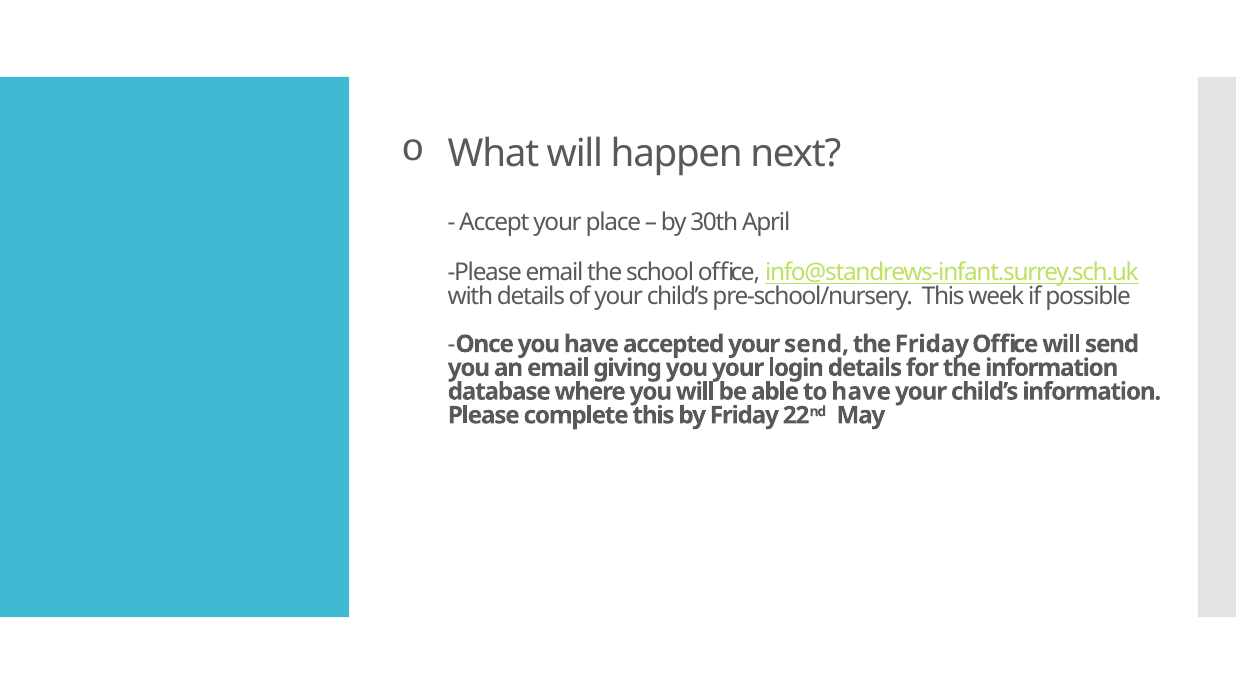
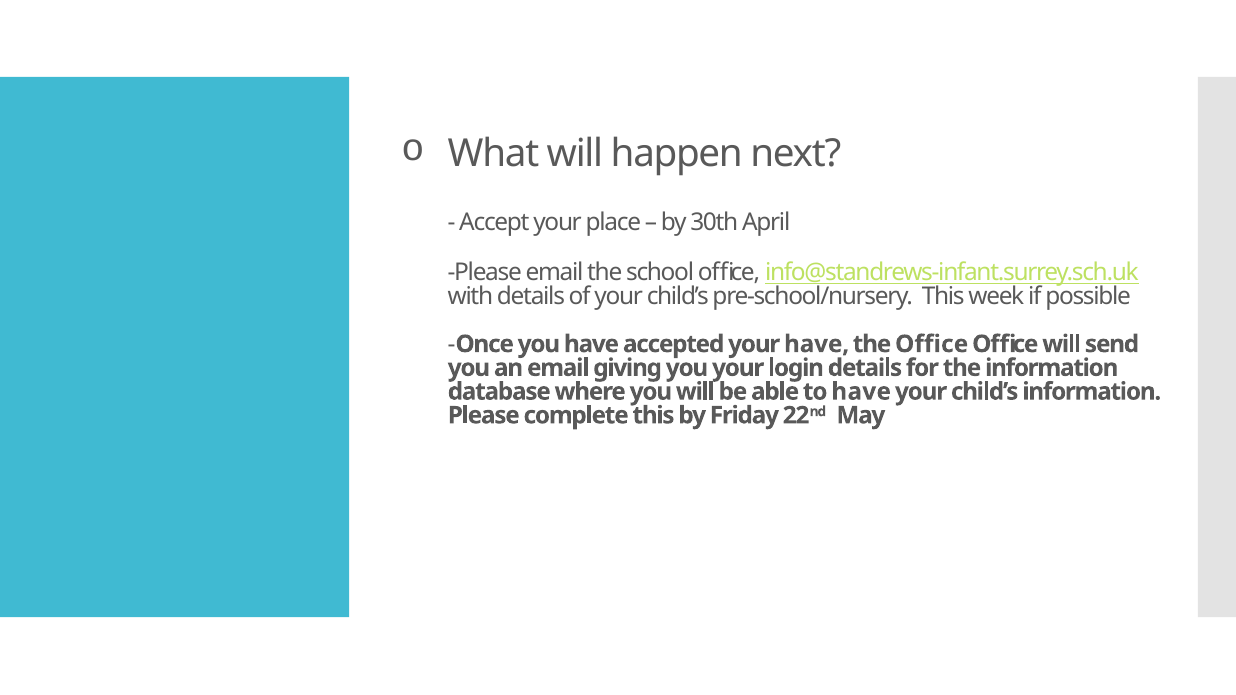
your send: send -> have
the Friday: Friday -> Office
